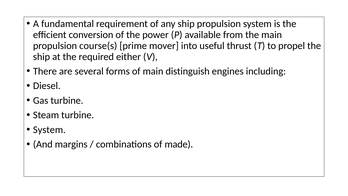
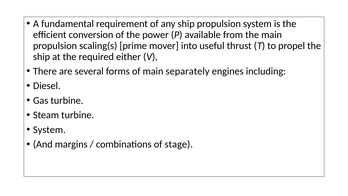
course(s: course(s -> scaling(s
distinguish: distinguish -> separately
made: made -> stage
